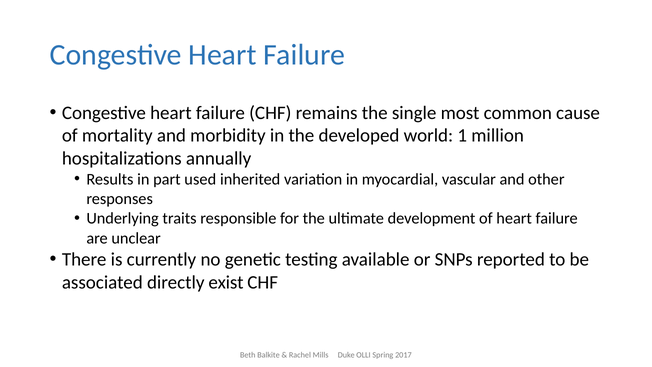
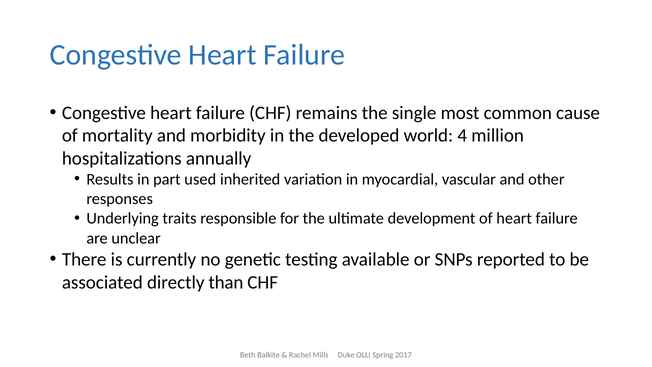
1: 1 -> 4
exist: exist -> than
